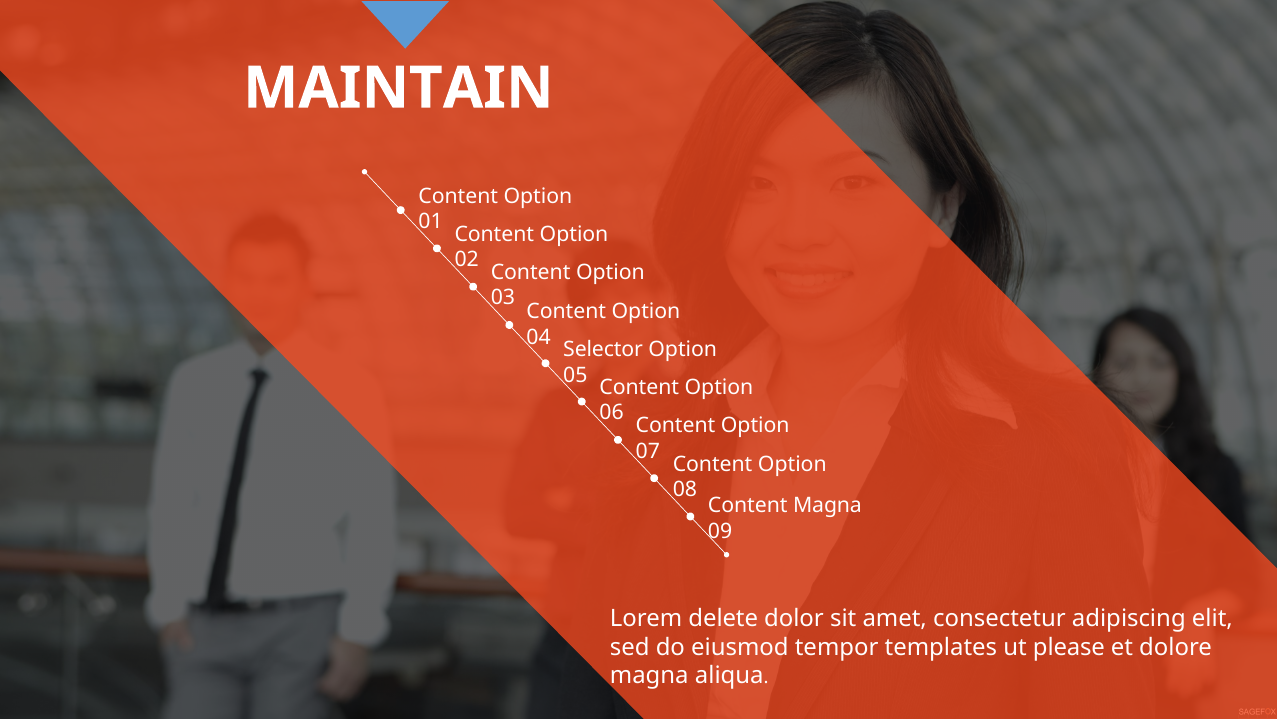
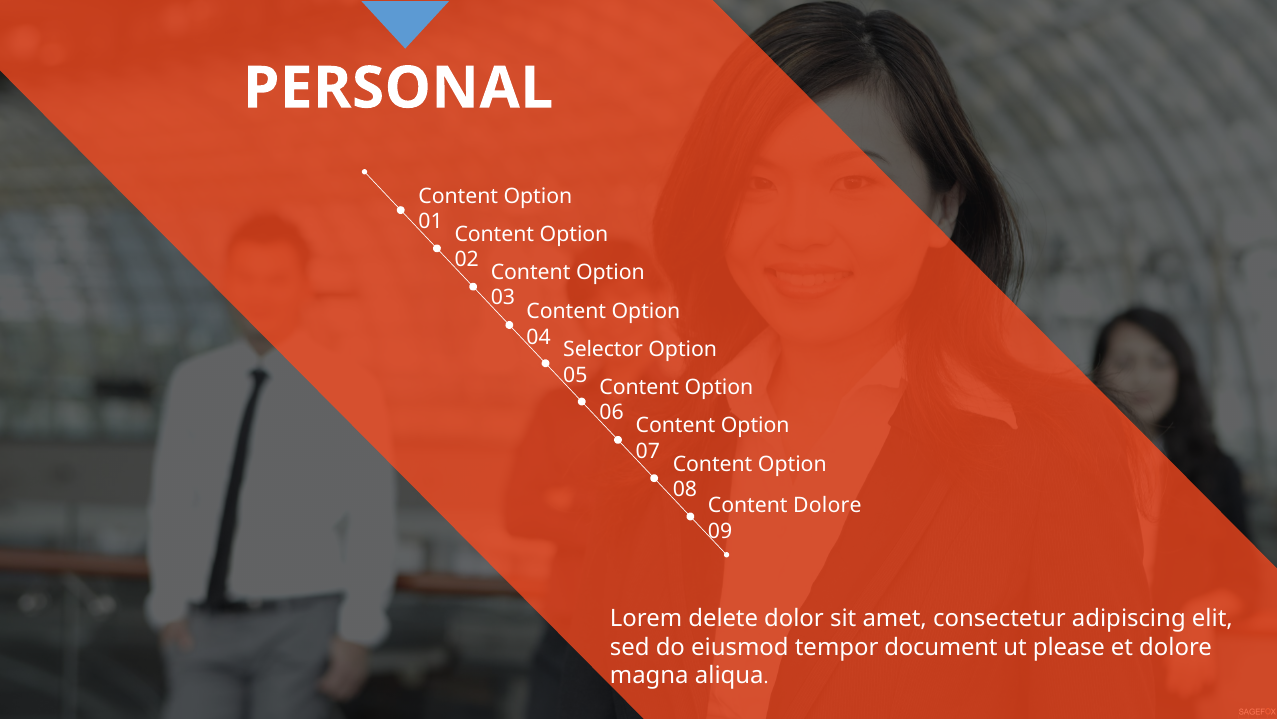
MAINTAIN: MAINTAIN -> PERSONAL
Content Magna: Magna -> Dolore
templates: templates -> document
